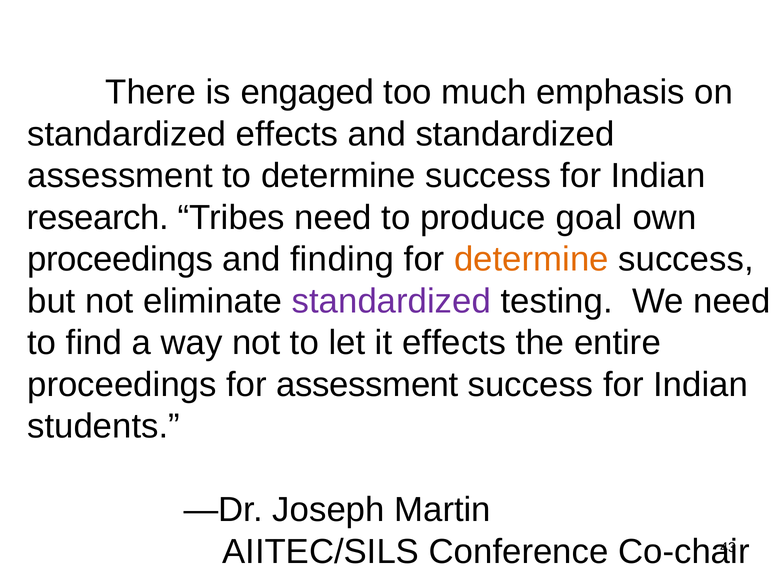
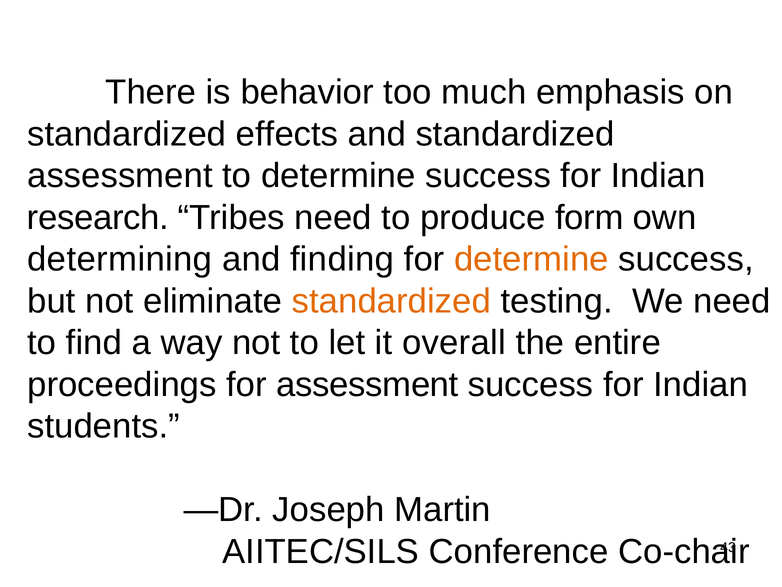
engaged: engaged -> behavior
goal: goal -> form
proceedings at (120, 259): proceedings -> determining
standardized at (391, 301) colour: purple -> orange
it effects: effects -> overall
